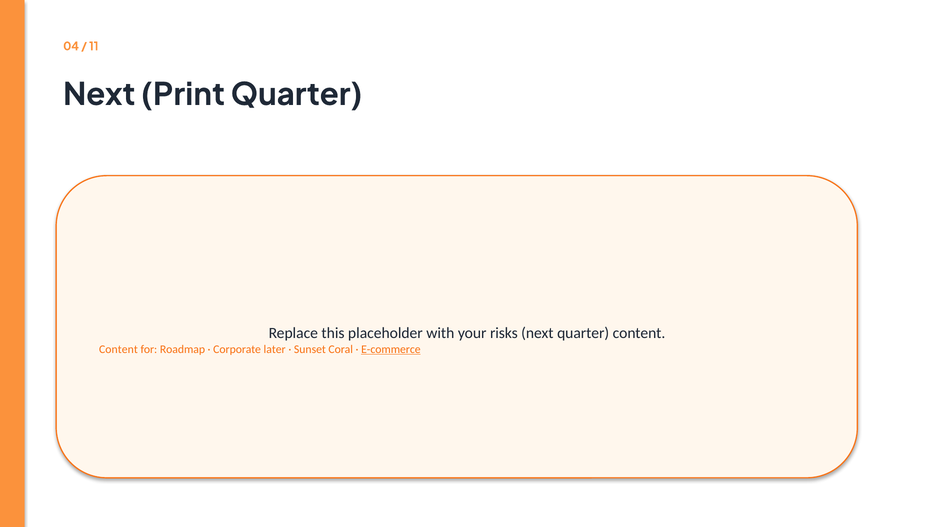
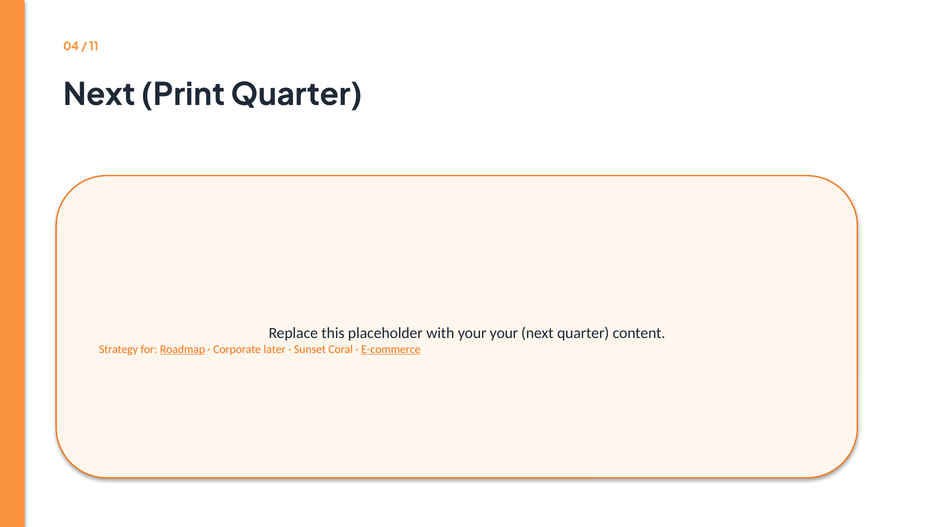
your risks: risks -> your
Content at (118, 349): Content -> Strategy
Roadmap underline: none -> present
